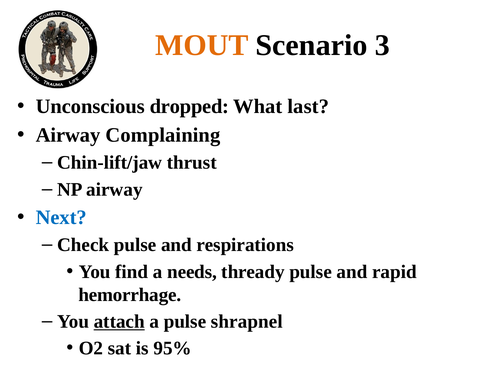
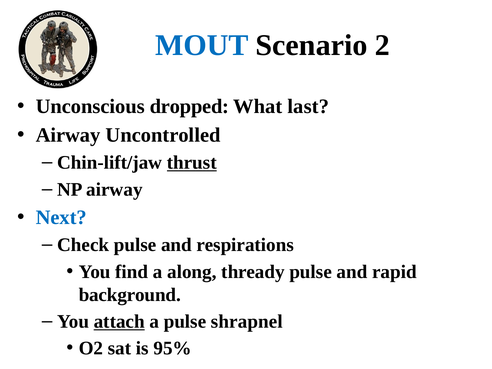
MOUT colour: orange -> blue
3: 3 -> 2
Complaining: Complaining -> Uncontrolled
thrust underline: none -> present
needs: needs -> along
hemorrhage: hemorrhage -> background
